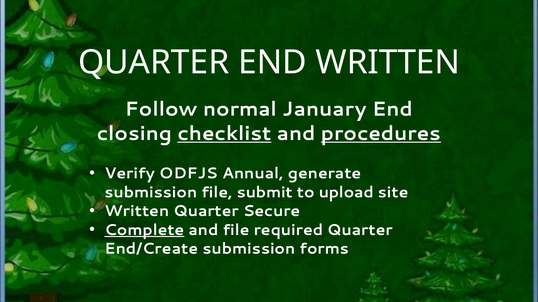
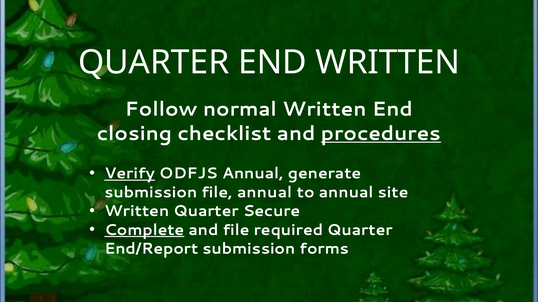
normal January: January -> Written
checklist underline: present -> none
Verify underline: none -> present
file submit: submit -> annual
to upload: upload -> annual
End/Create: End/Create -> End/Report
